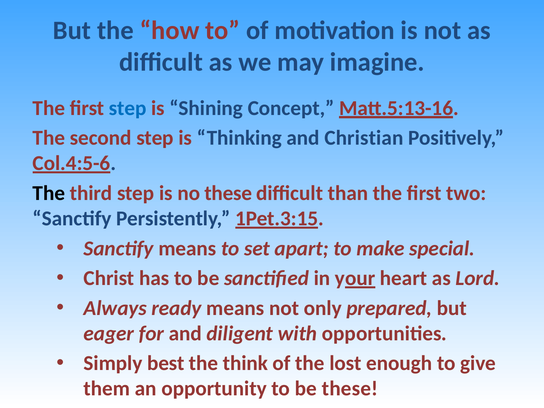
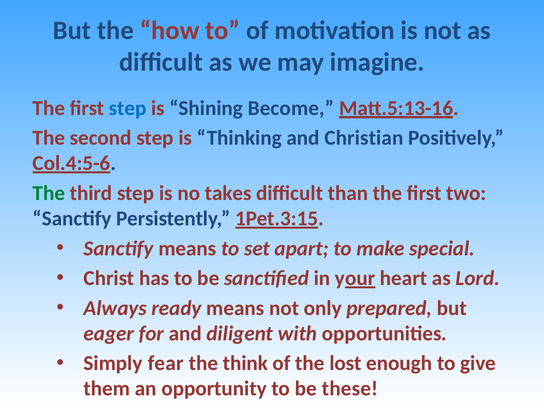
Concept: Concept -> Become
The at (49, 193) colour: black -> green
no these: these -> takes
best: best -> fear
